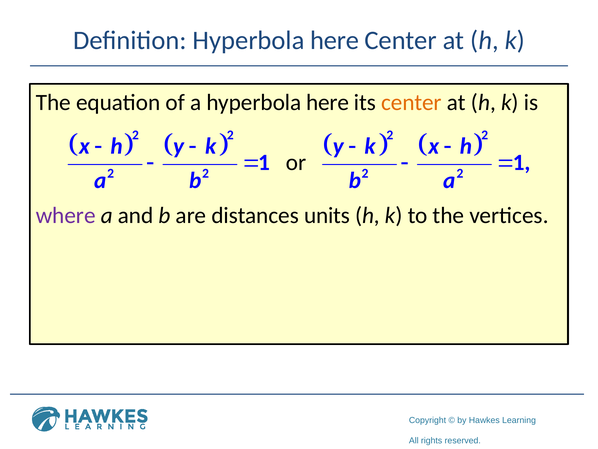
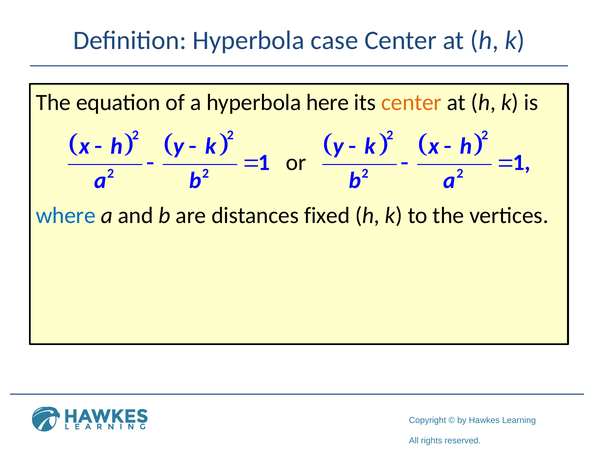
Definition Hyperbola here: here -> case
where colour: purple -> blue
units: units -> fixed
